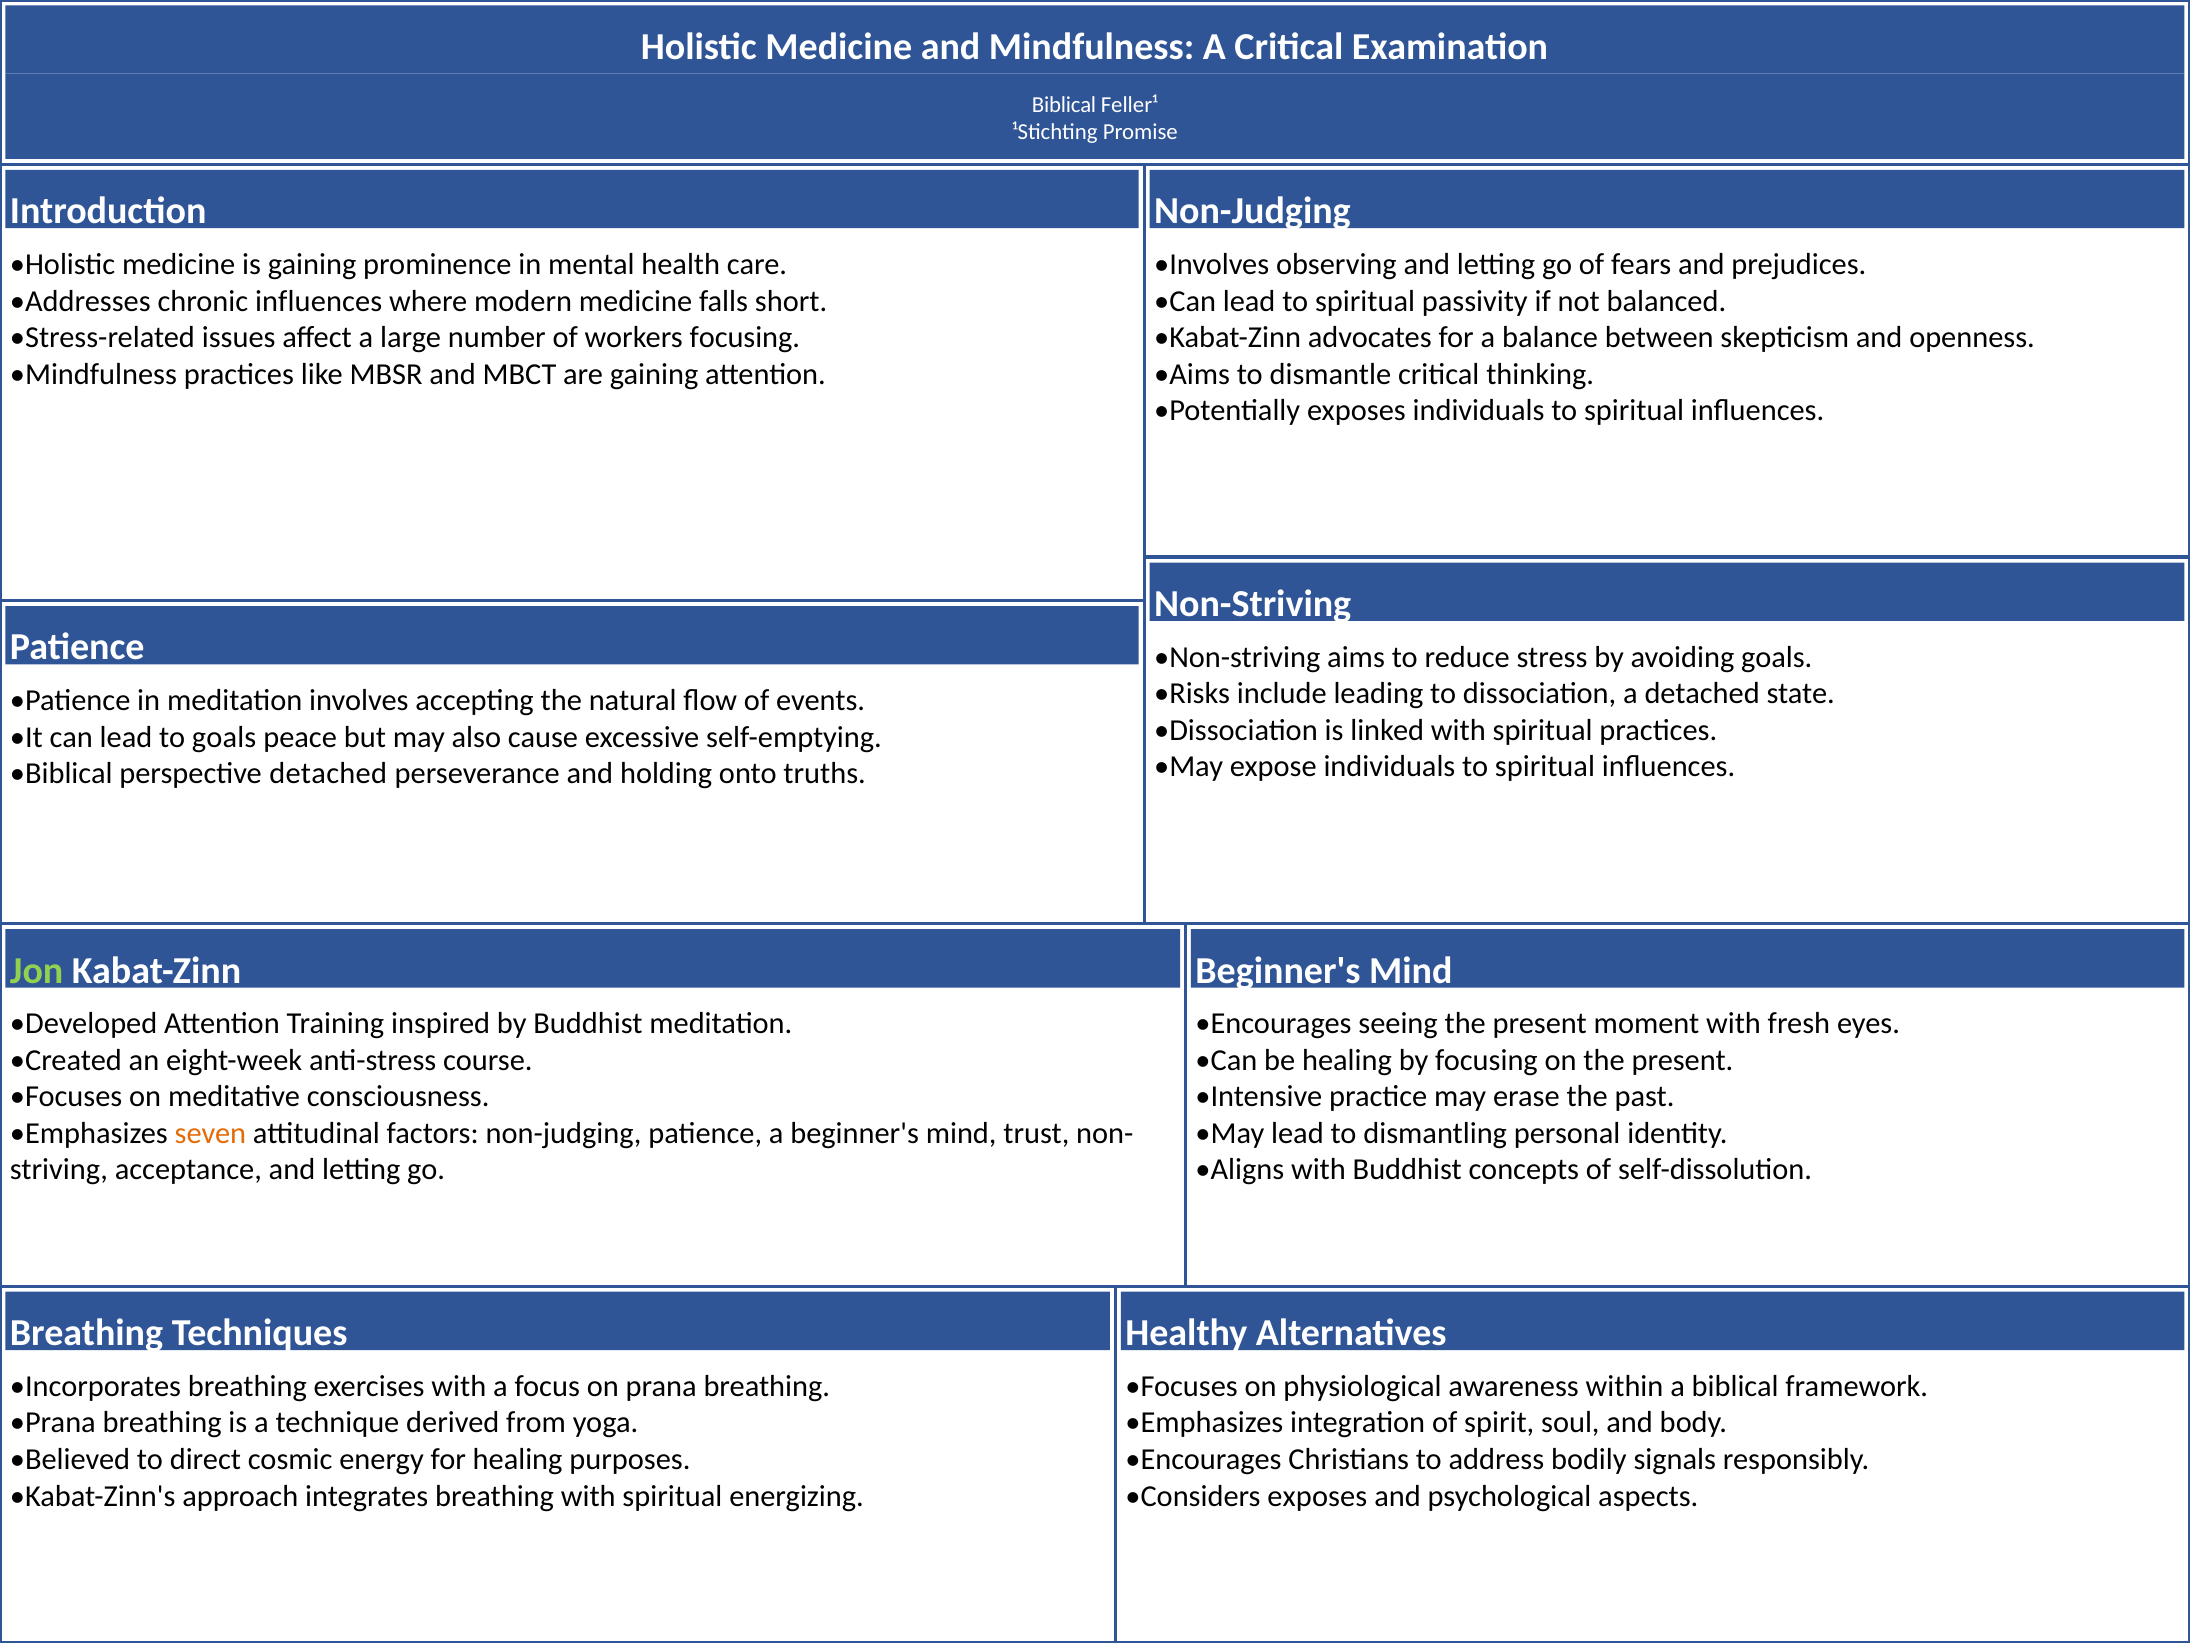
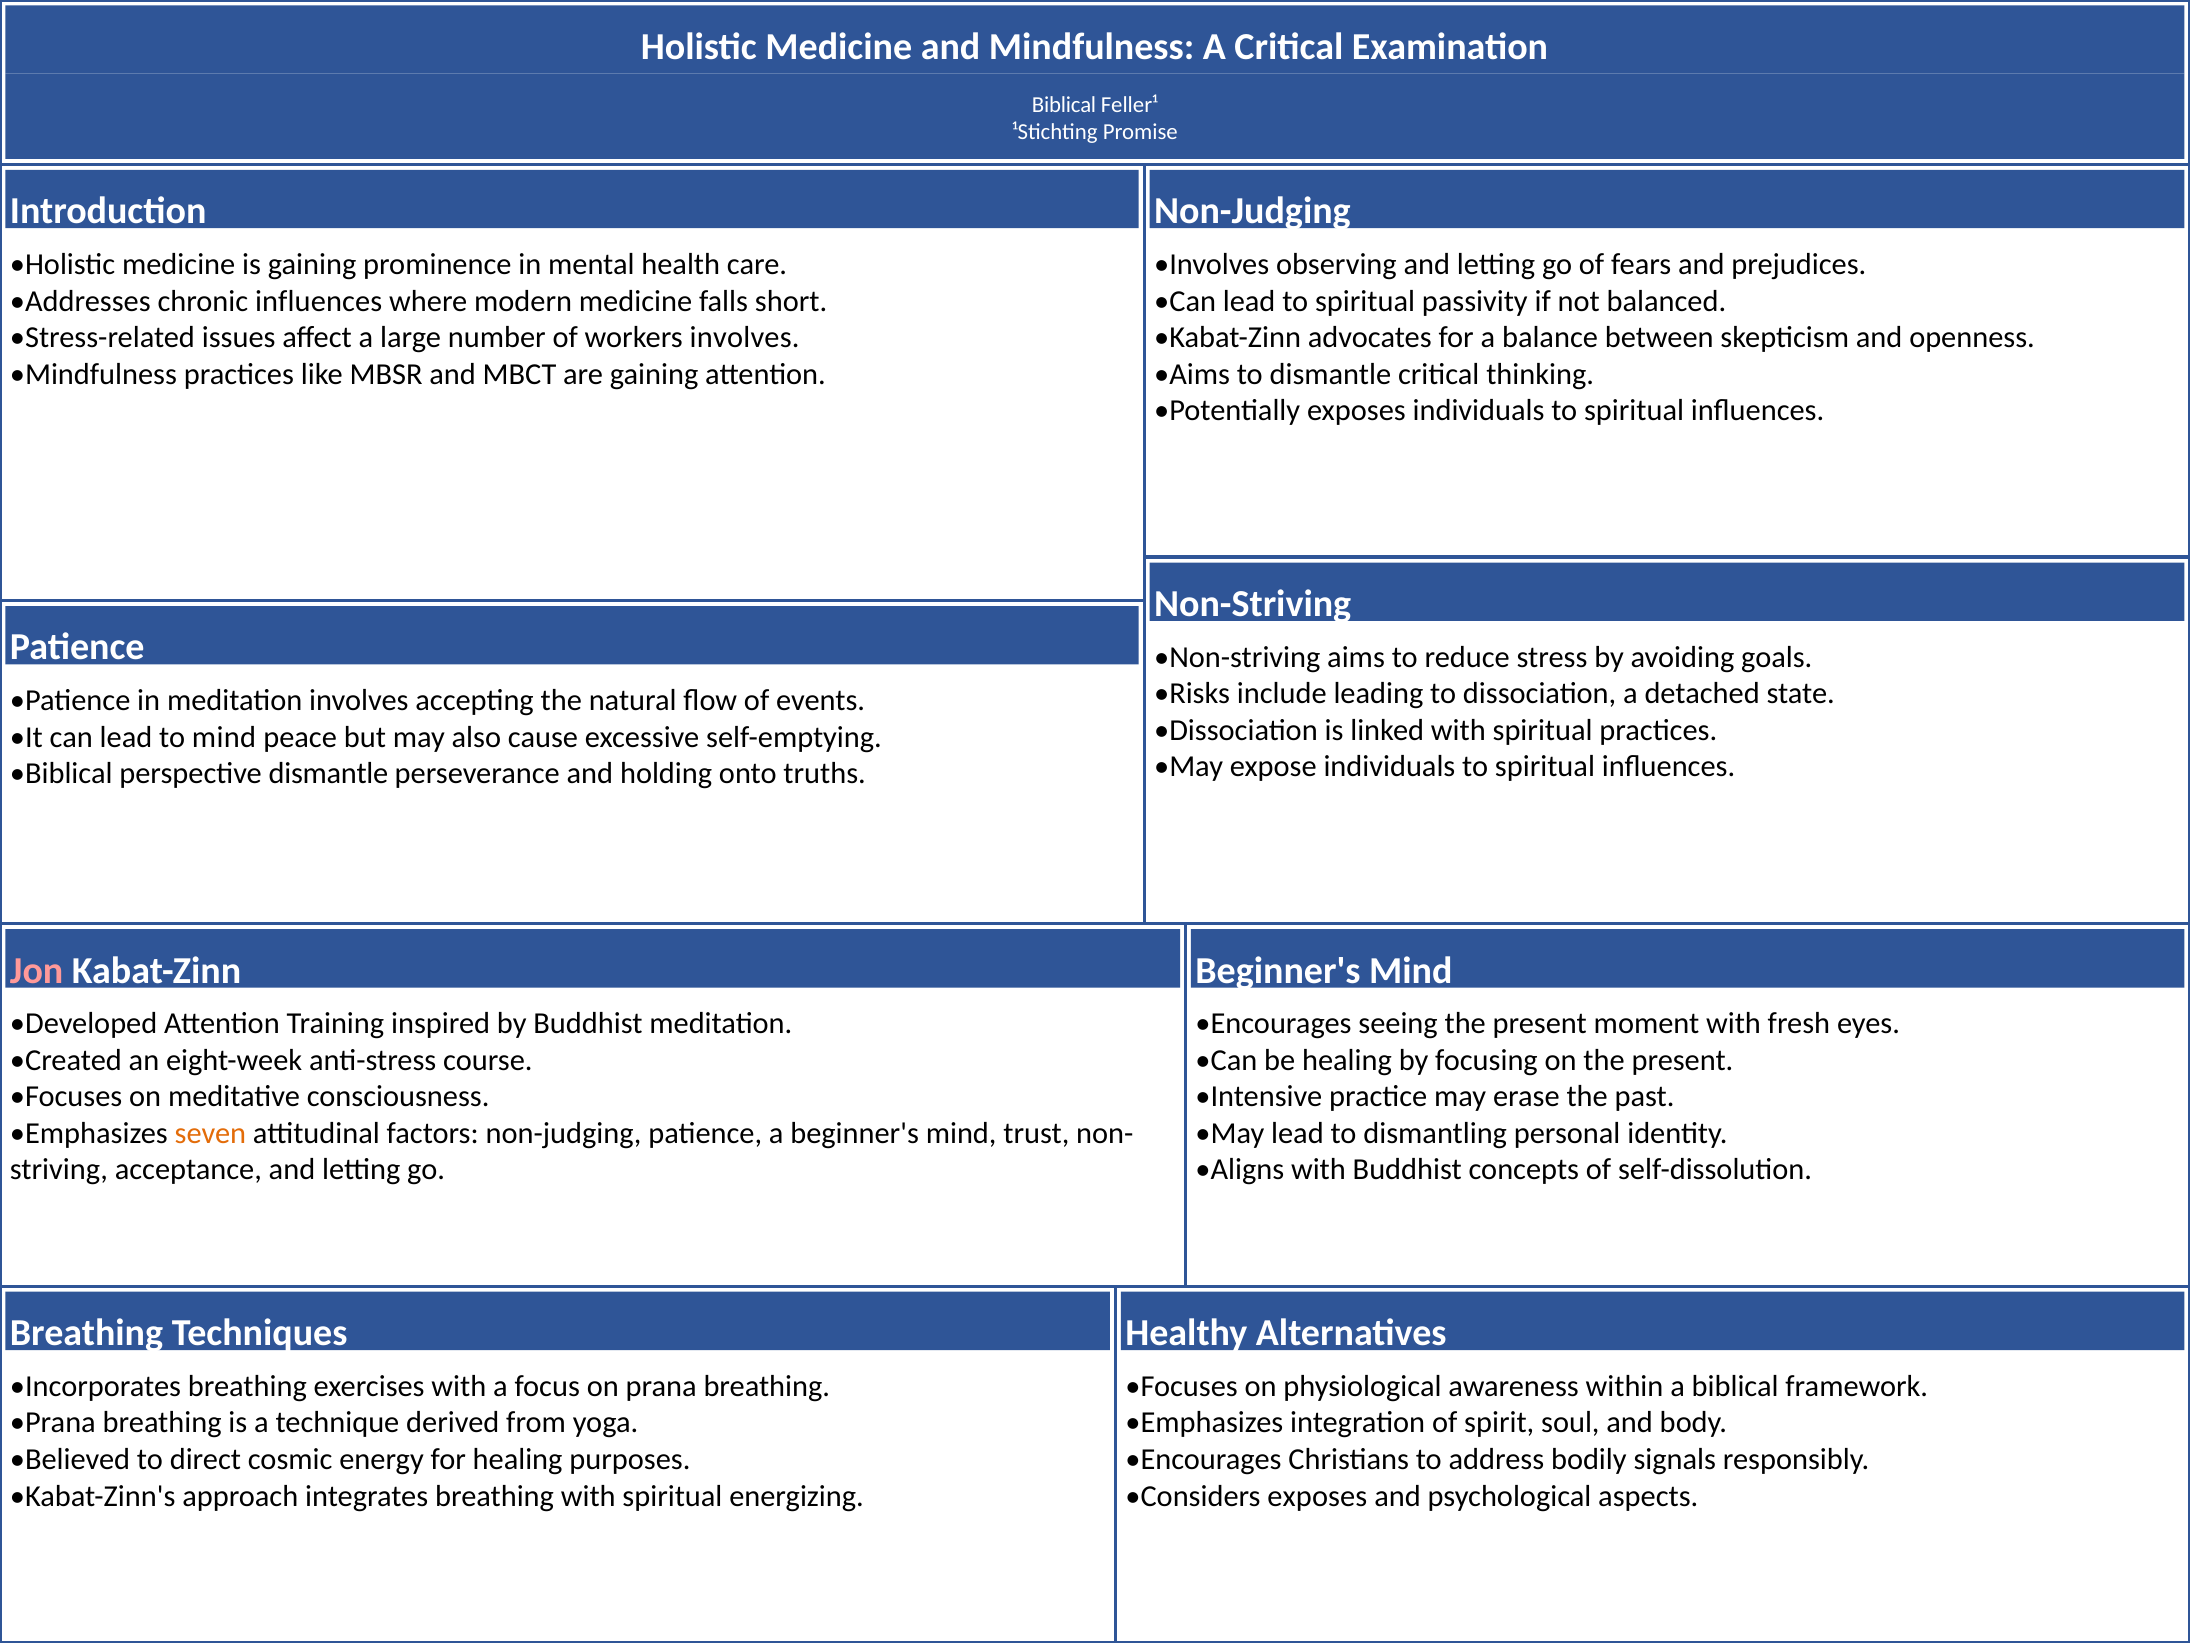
workers focusing: focusing -> involves
to goals: goals -> mind
perspective detached: detached -> dismantle
Jon colour: light green -> pink
